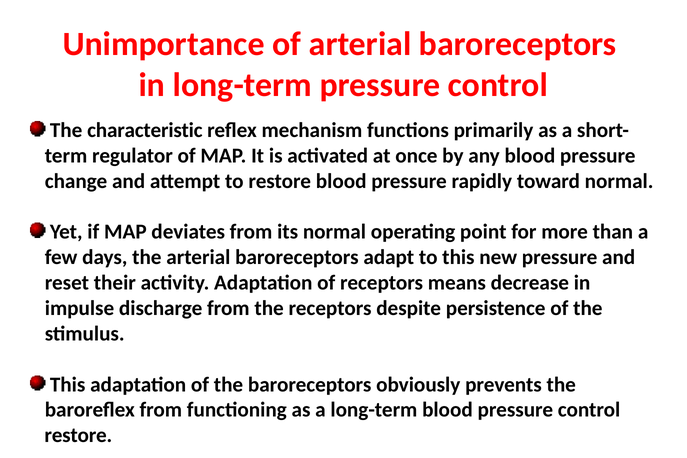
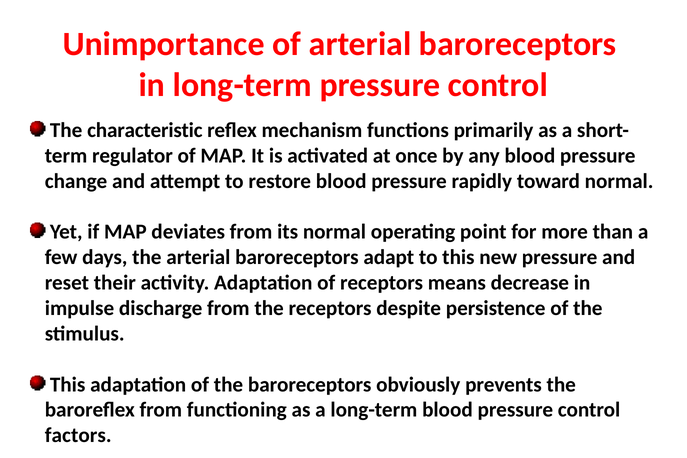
restore at (78, 435): restore -> factors
